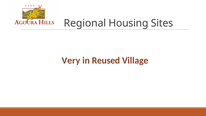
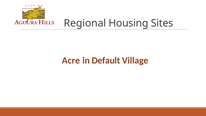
Very: Very -> Acre
Reused: Reused -> Default
